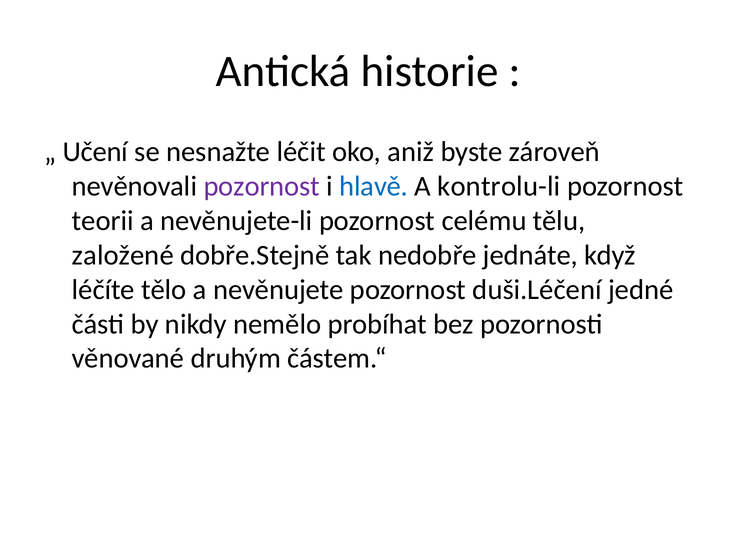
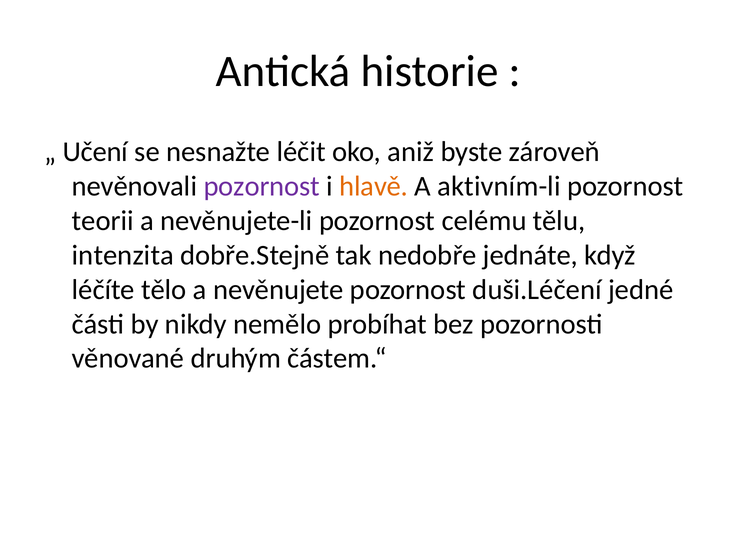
hlavě colour: blue -> orange
kontrolu-li: kontrolu-li -> aktivním-li
založené: založené -> intenzita
